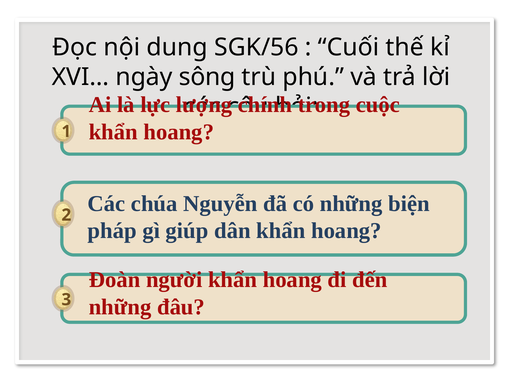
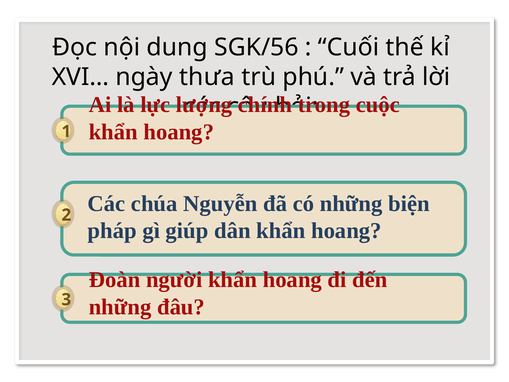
sông: sông -> thưa
